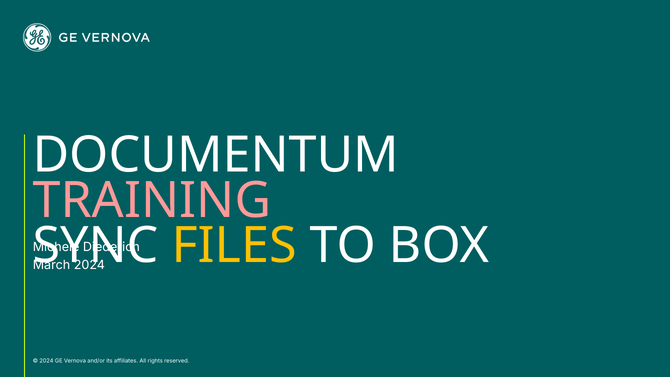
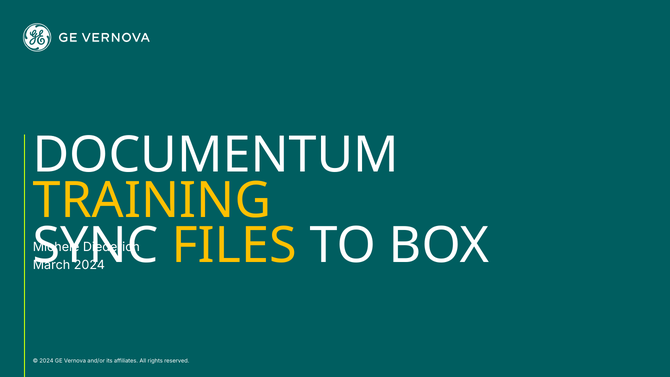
TRAINING colour: pink -> yellow
